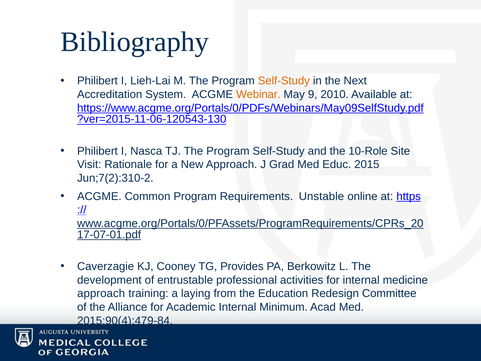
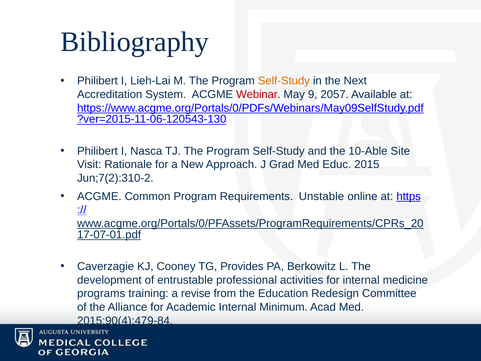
Webinar colour: orange -> red
2010: 2010 -> 2057
10-Role: 10-Role -> 10-Able
approach at (101, 293): approach -> programs
laying: laying -> revise
